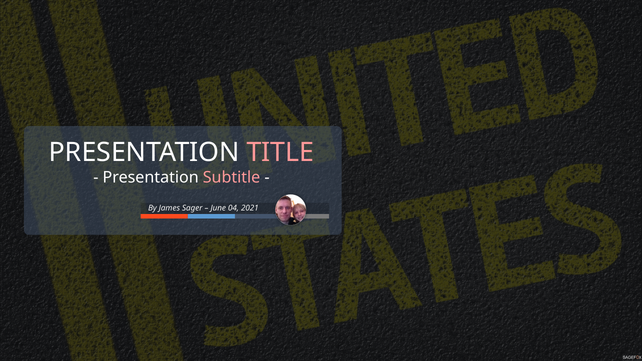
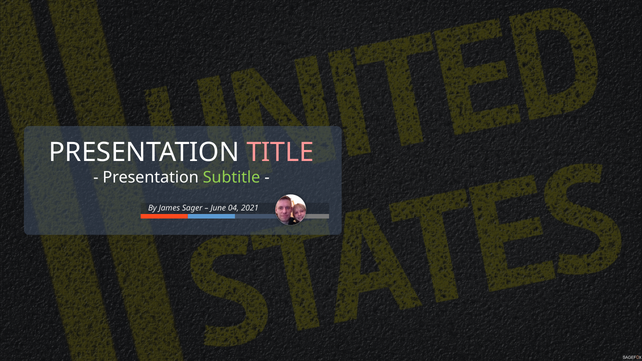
Subtitle colour: pink -> light green
